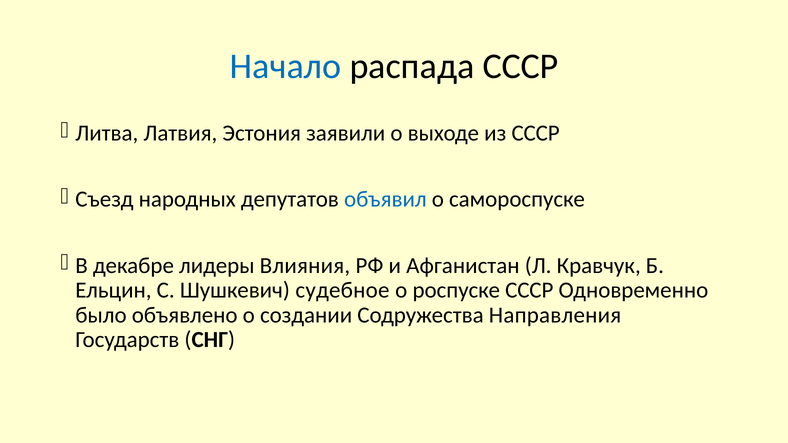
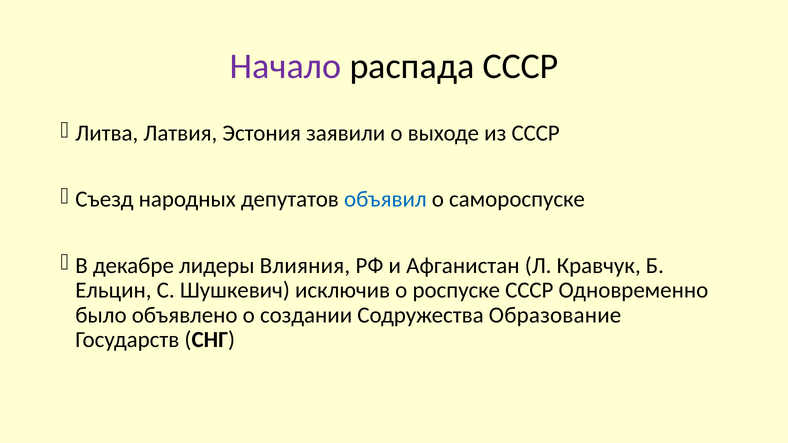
Начало colour: blue -> purple
судебное: судебное -> исключив
Направления: Направления -> Образование
